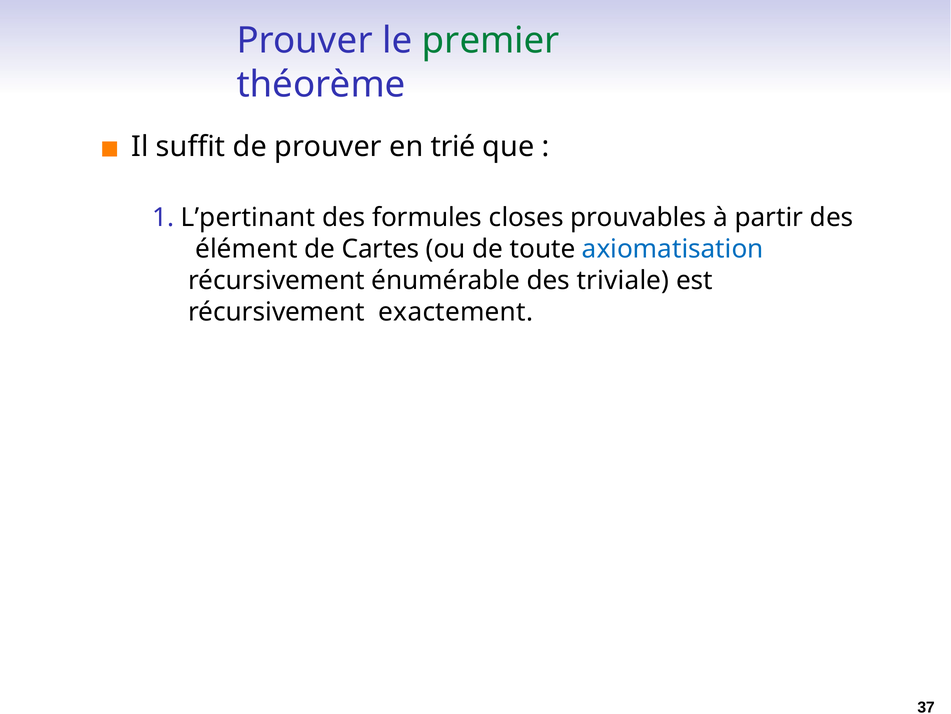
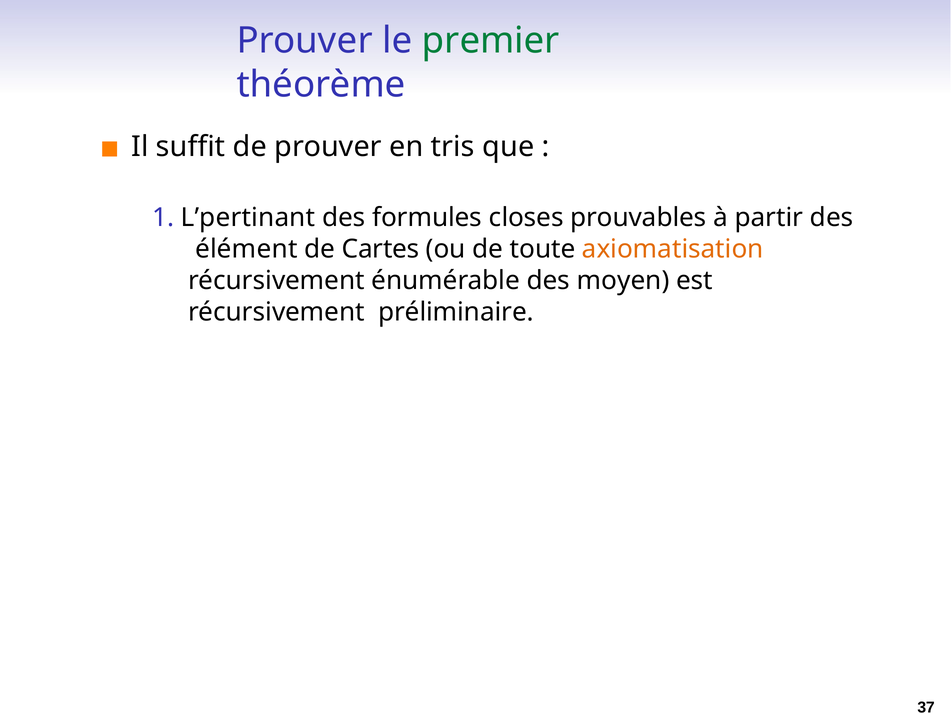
trié: trié -> tris
axiomatisation colour: blue -> orange
triviale: triviale -> moyen
exactement: exactement -> préliminaire
